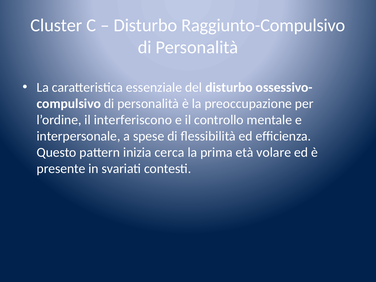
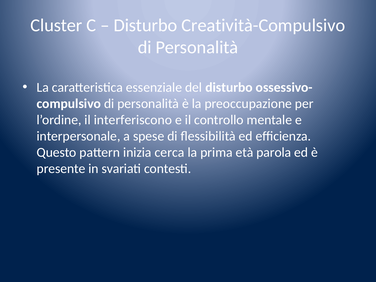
Raggiunto-Compulsivo: Raggiunto-Compulsivo -> Creatività-Compulsivo
volare: volare -> parola
